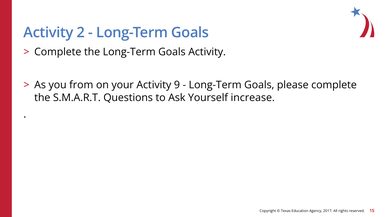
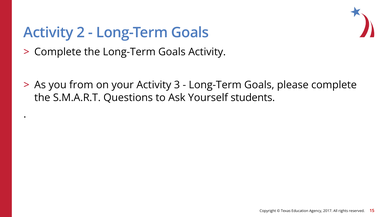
9: 9 -> 3
increase: increase -> students
